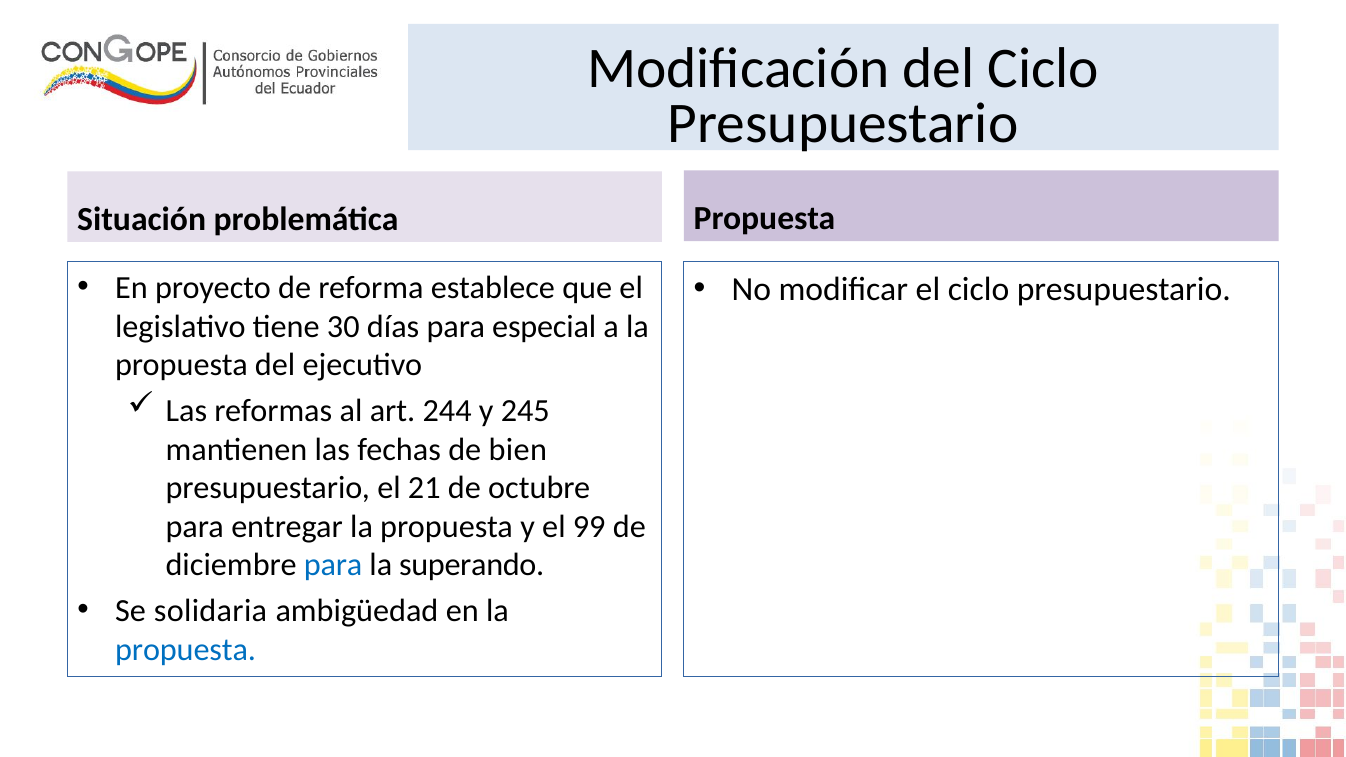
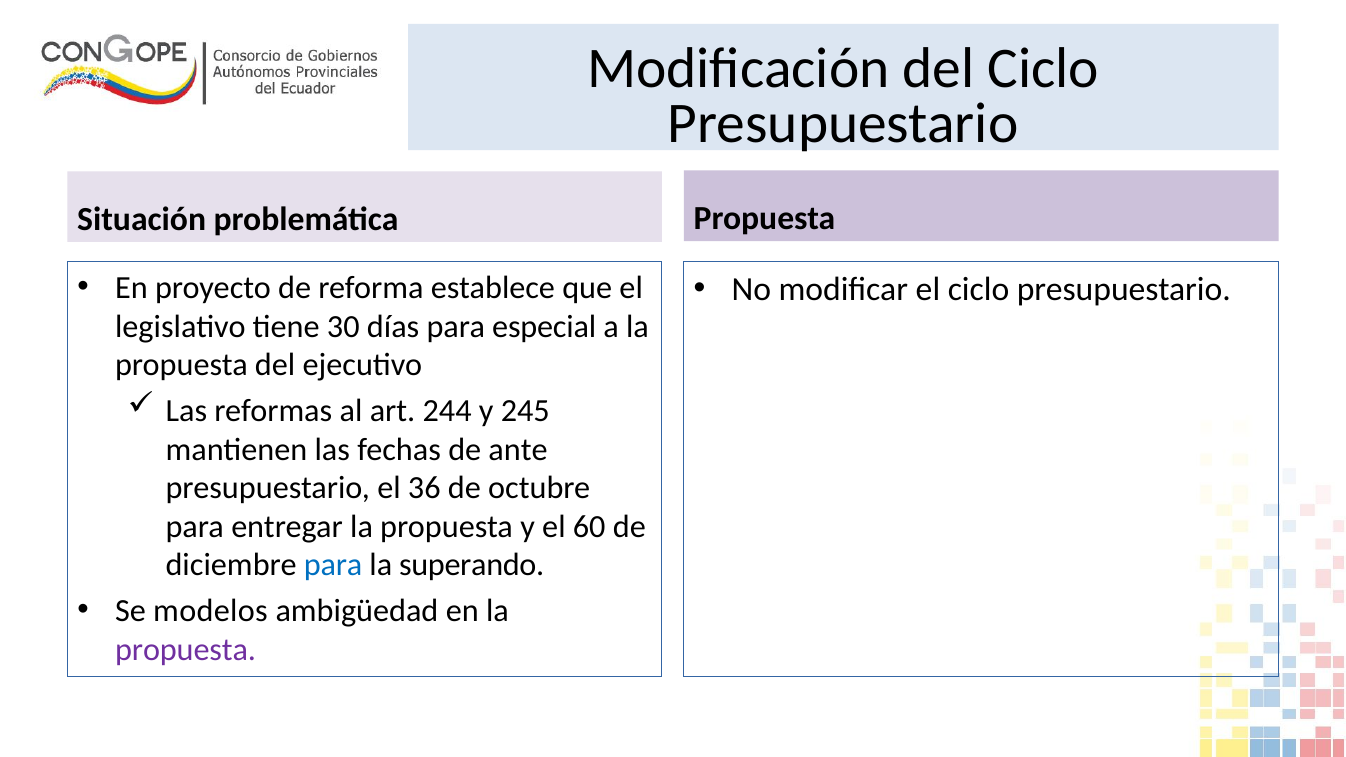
bien: bien -> ante
21: 21 -> 36
99: 99 -> 60
solidaria: solidaria -> modelos
propuesta at (186, 650) colour: blue -> purple
